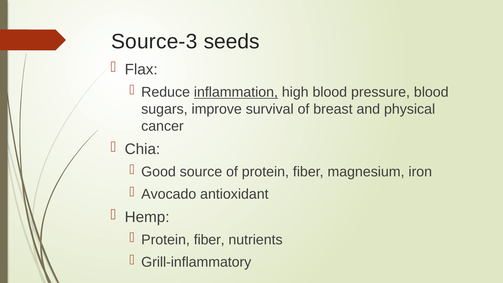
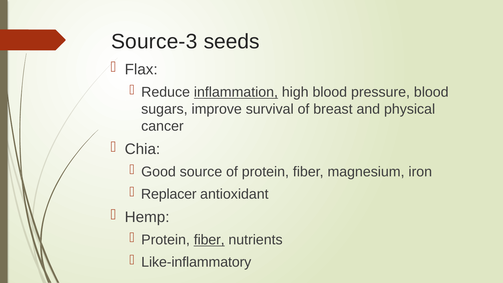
Avocado: Avocado -> Replacer
fiber at (209, 240) underline: none -> present
Grill-inflammatory: Grill-inflammatory -> Like-inflammatory
